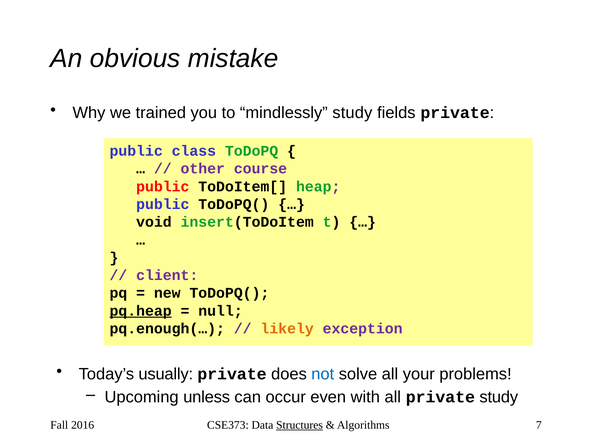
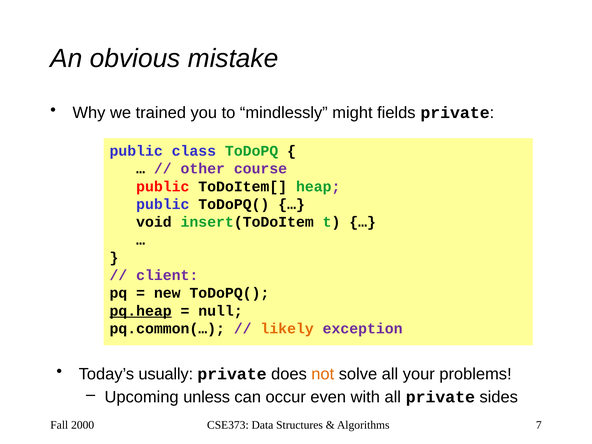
mindlessly study: study -> might
pq.enough(…: pq.enough(… -> pq.common(…
not colour: blue -> orange
private study: study -> sides
2016: 2016 -> 2000
Structures underline: present -> none
